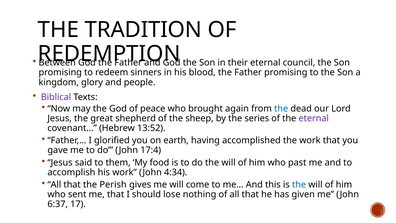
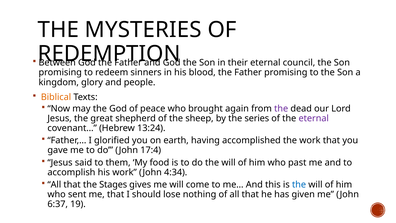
TRADITION: TRADITION -> MYSTERIES
Biblical colour: purple -> orange
the at (281, 108) colour: blue -> purple
13:52: 13:52 -> 13:24
Perish: Perish -> Stages
17: 17 -> 19
